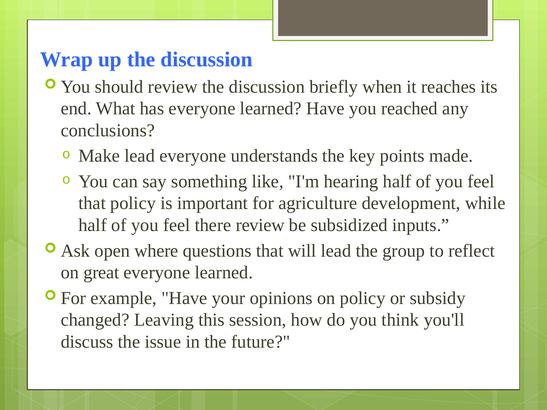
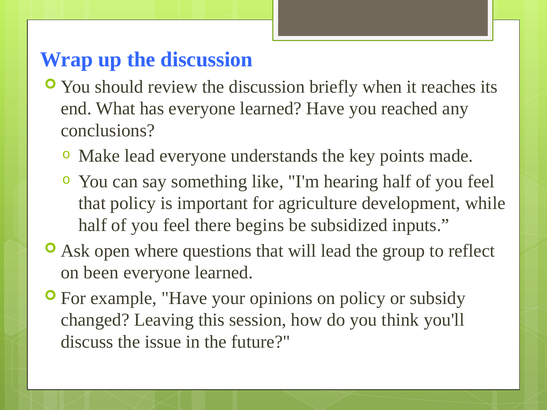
there review: review -> begins
great: great -> been
